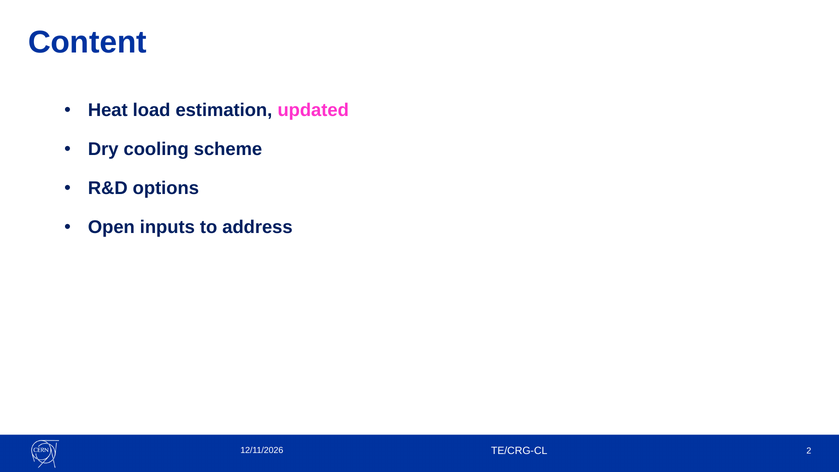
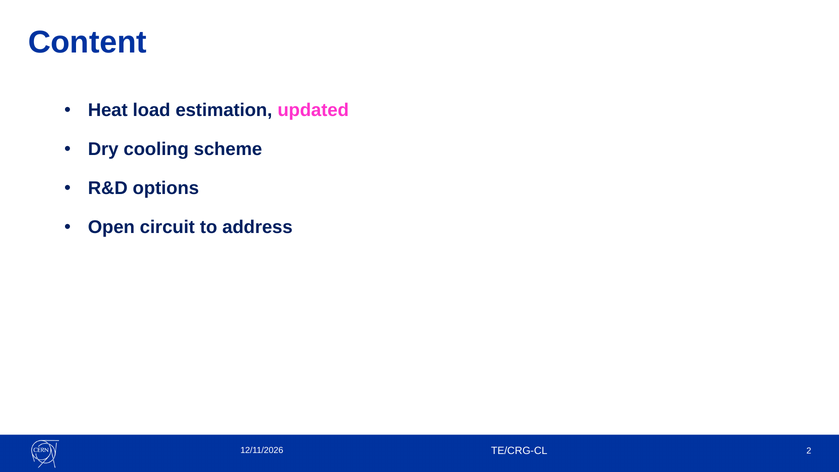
inputs: inputs -> circuit
